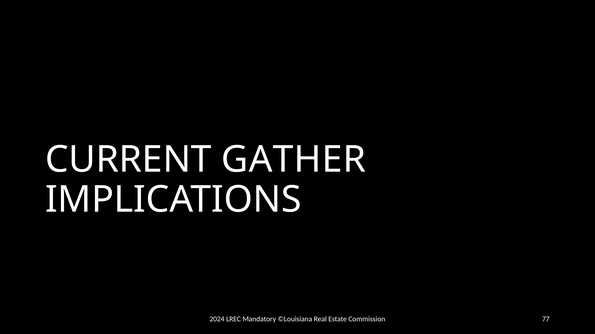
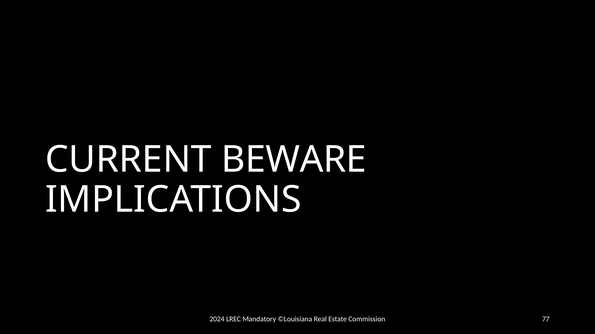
GATHER: GATHER -> BEWARE
